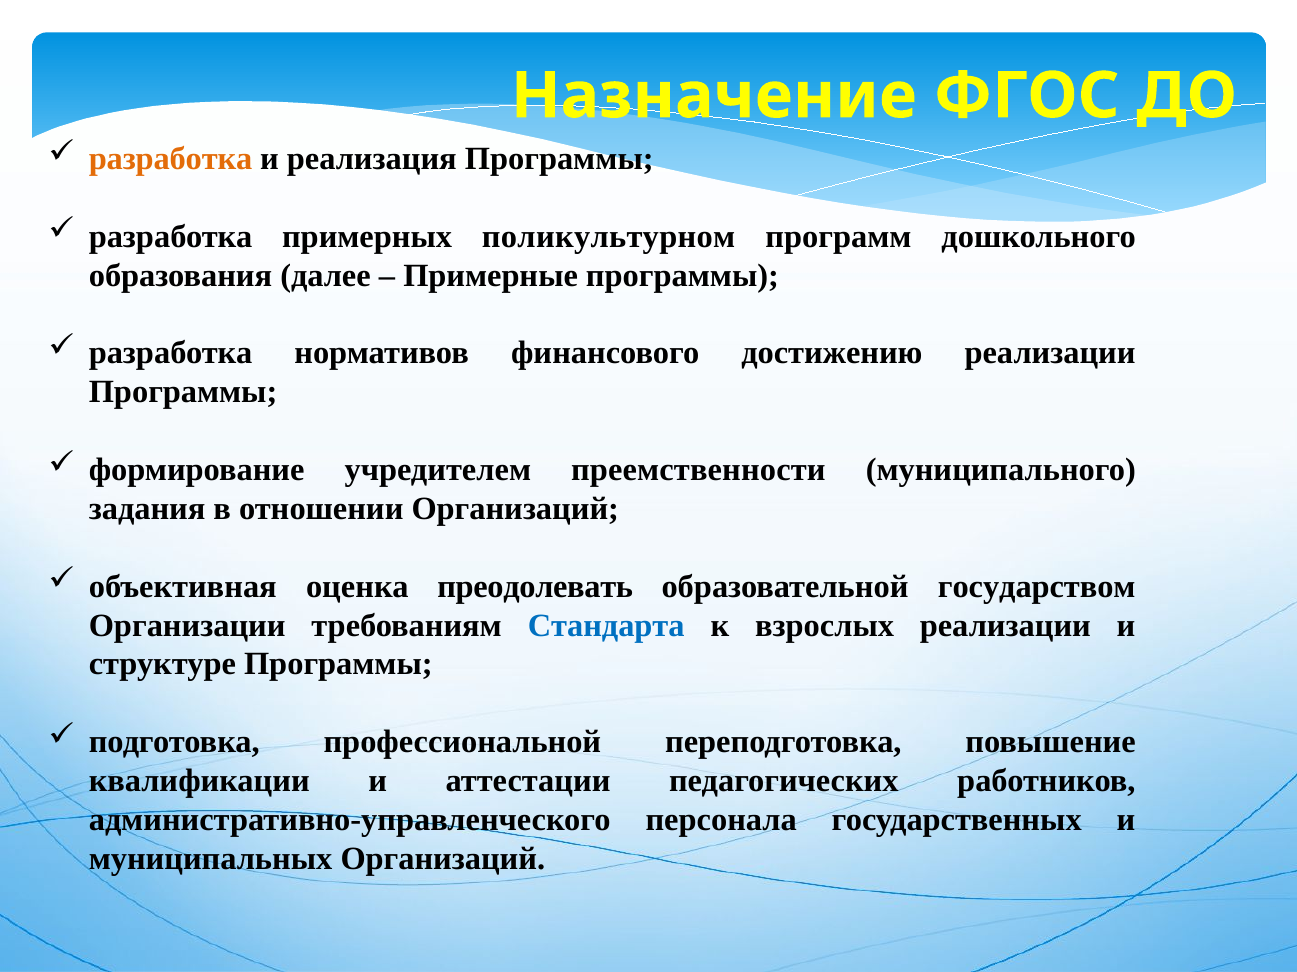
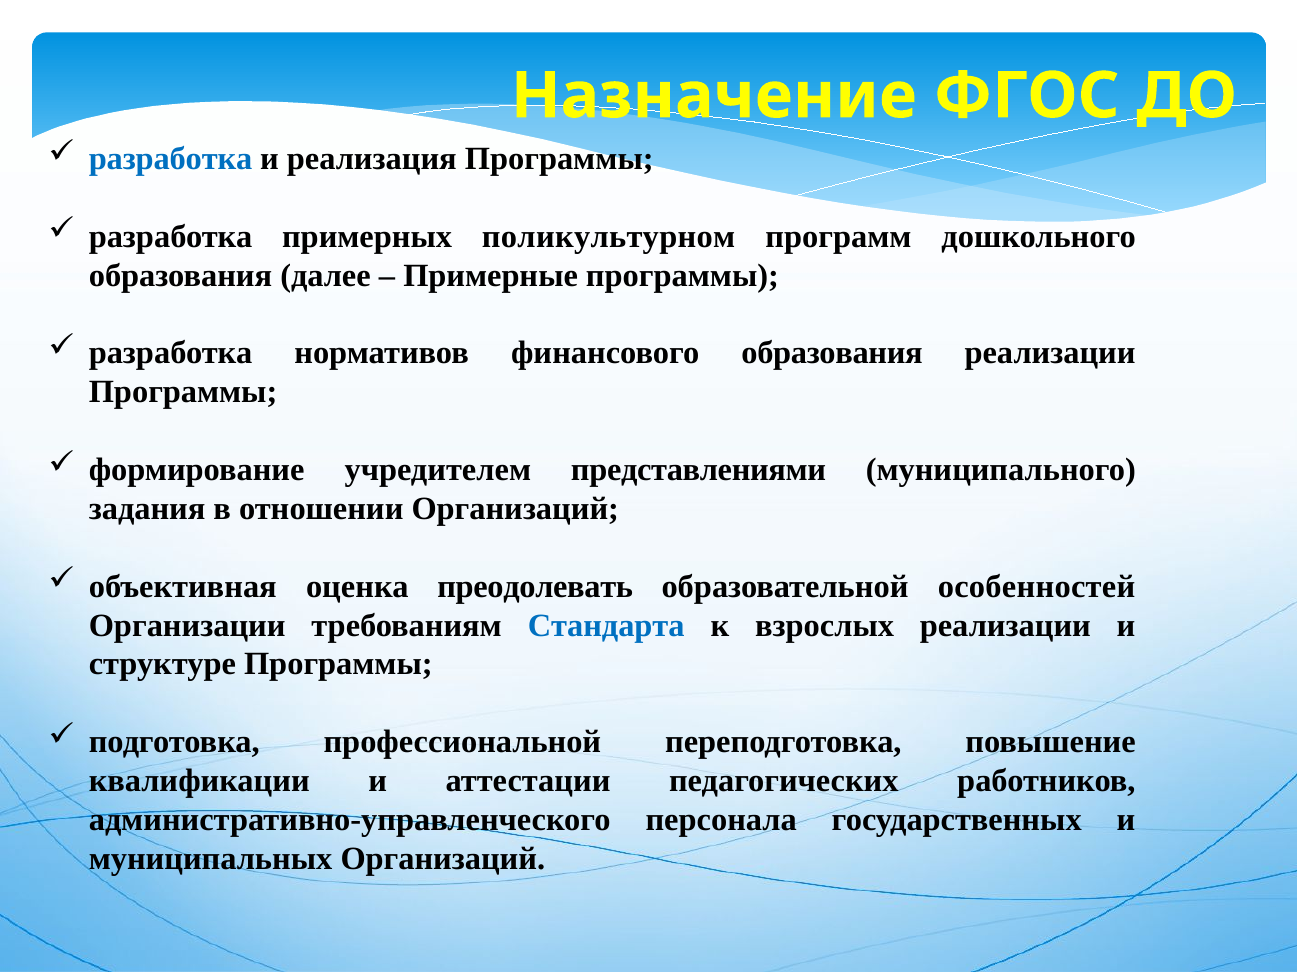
разработка at (171, 159) colour: orange -> blue
финансового достижению: достижению -> образования
преемственности: преемственности -> представлениями
государством: государством -> особенностей
